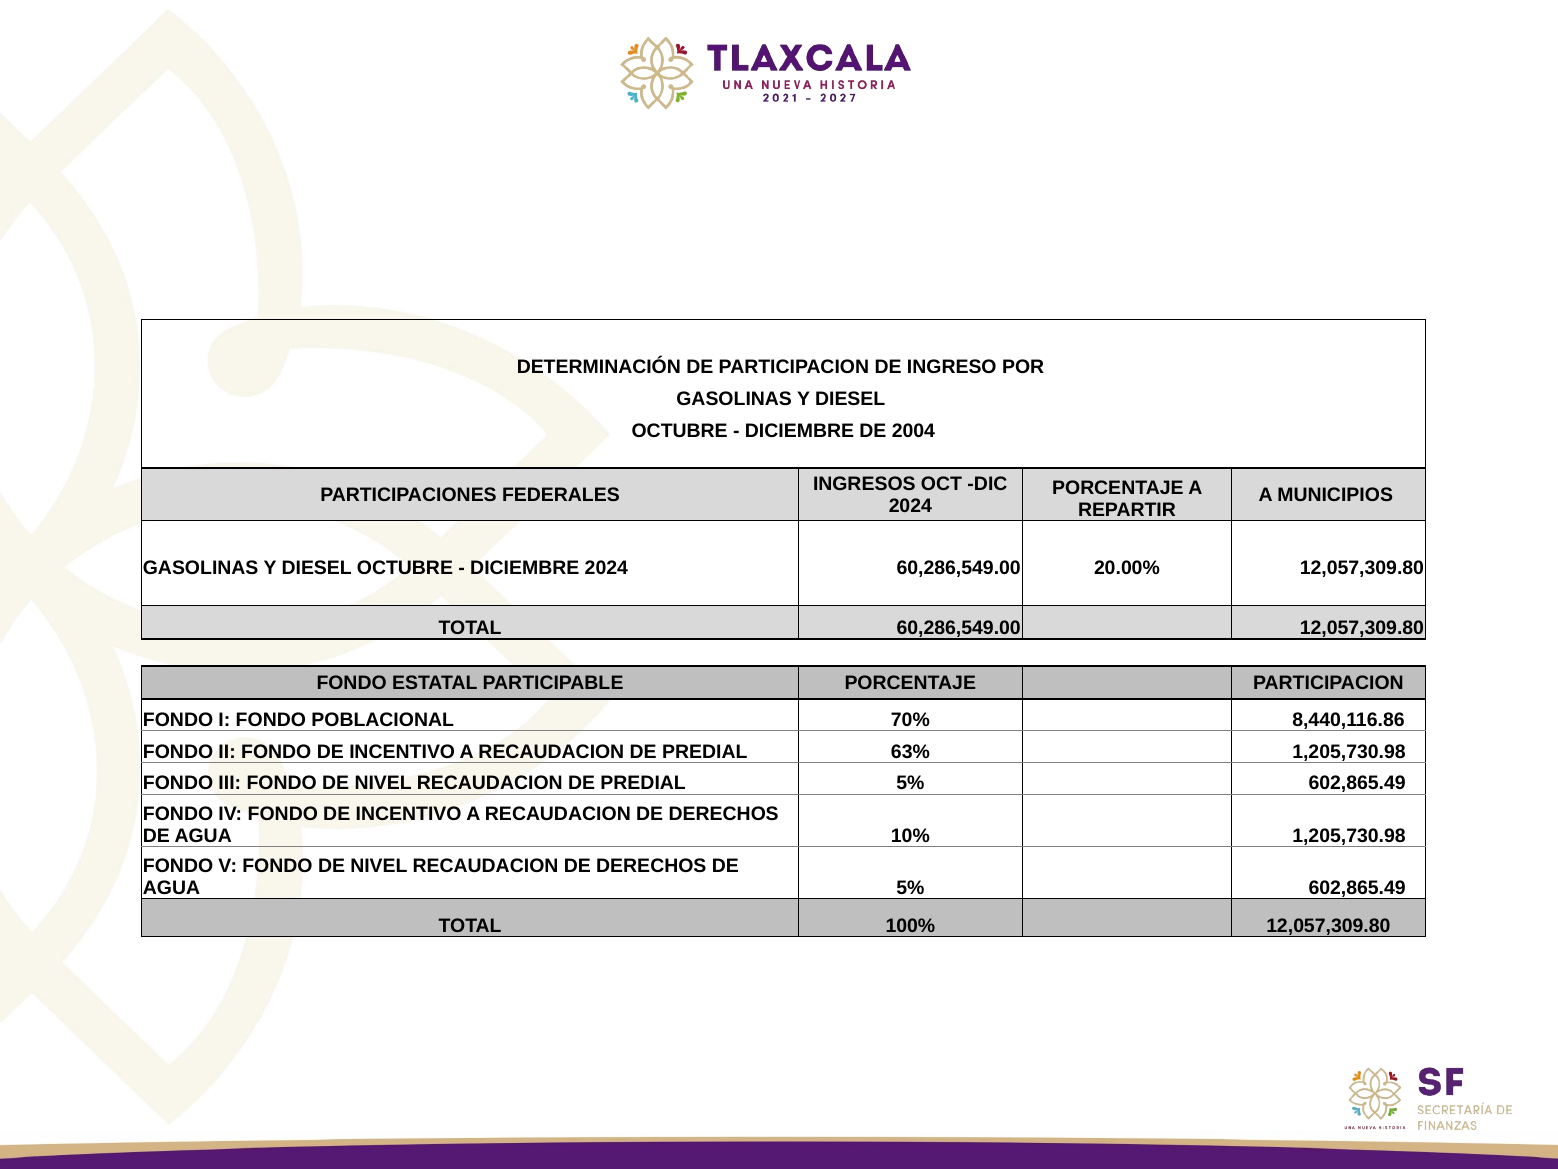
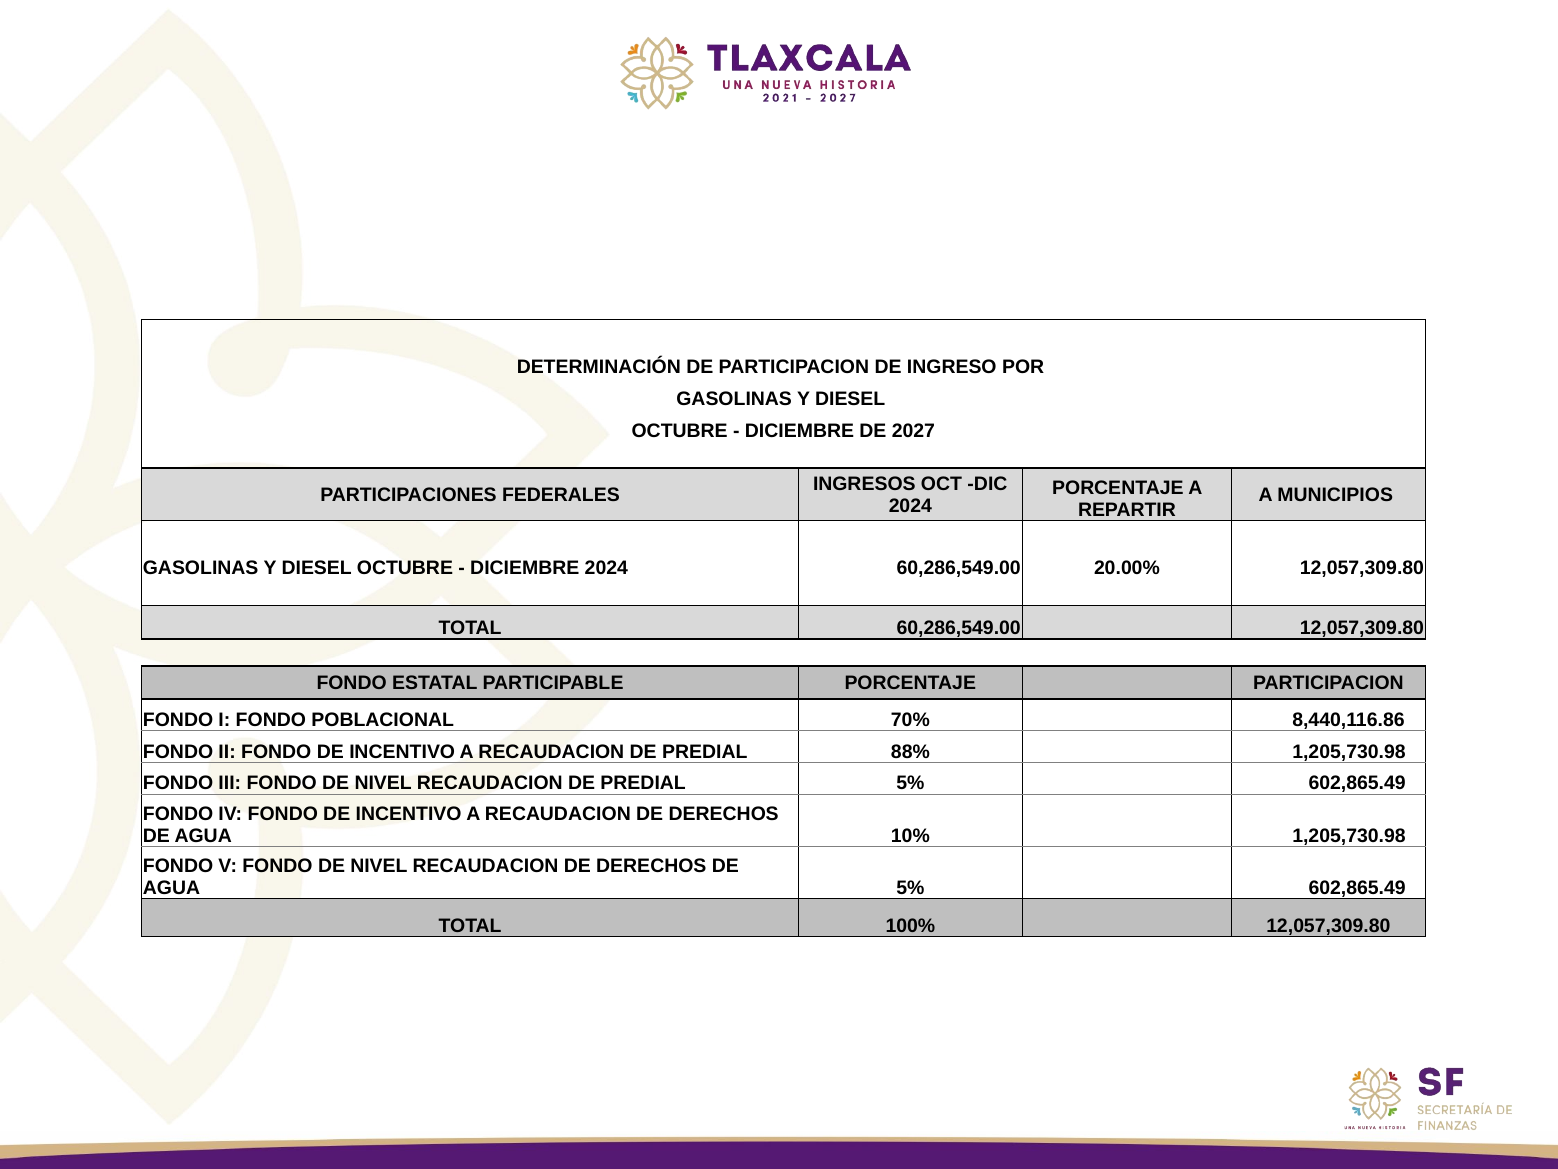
2004: 2004 -> 2027
63%: 63% -> 88%
